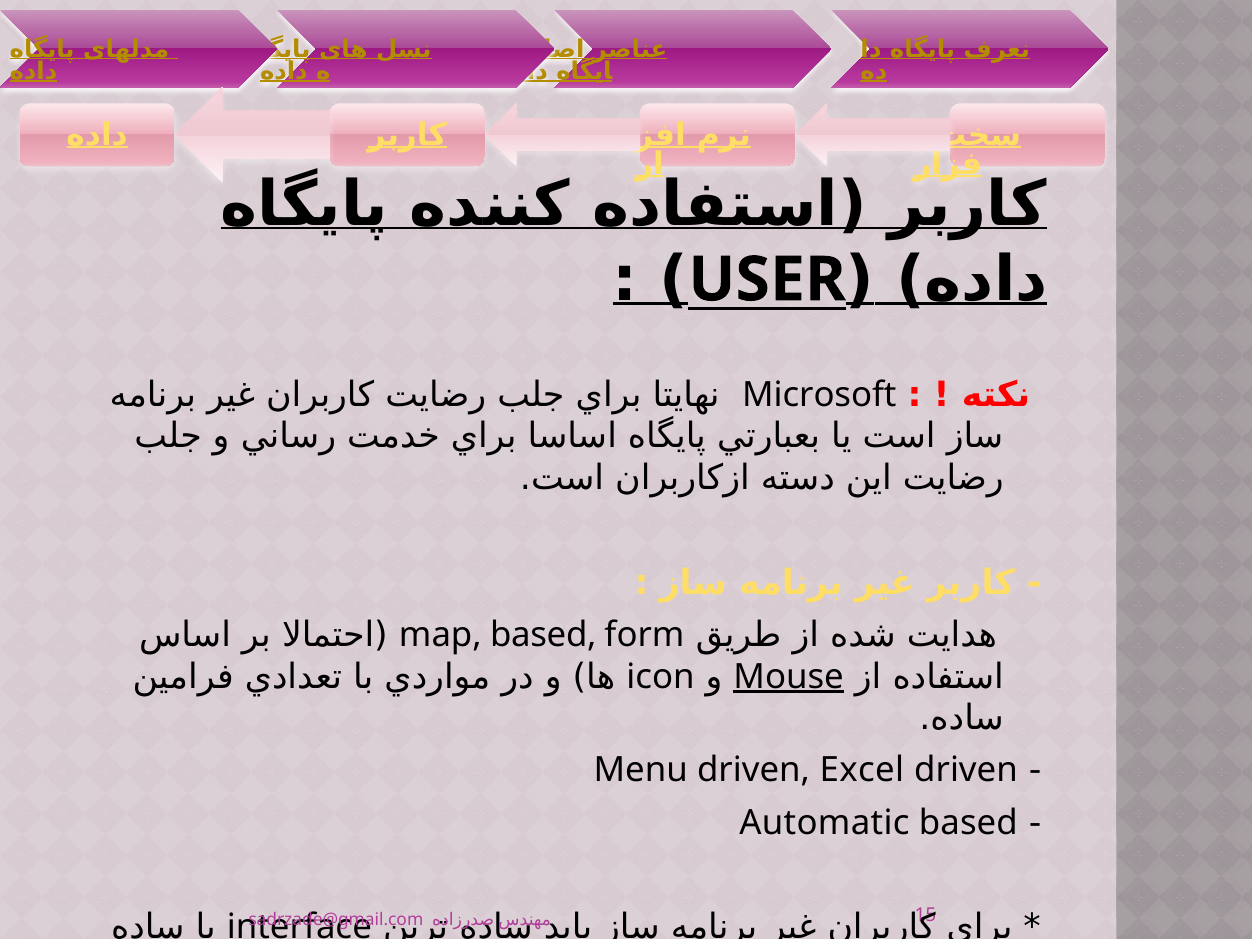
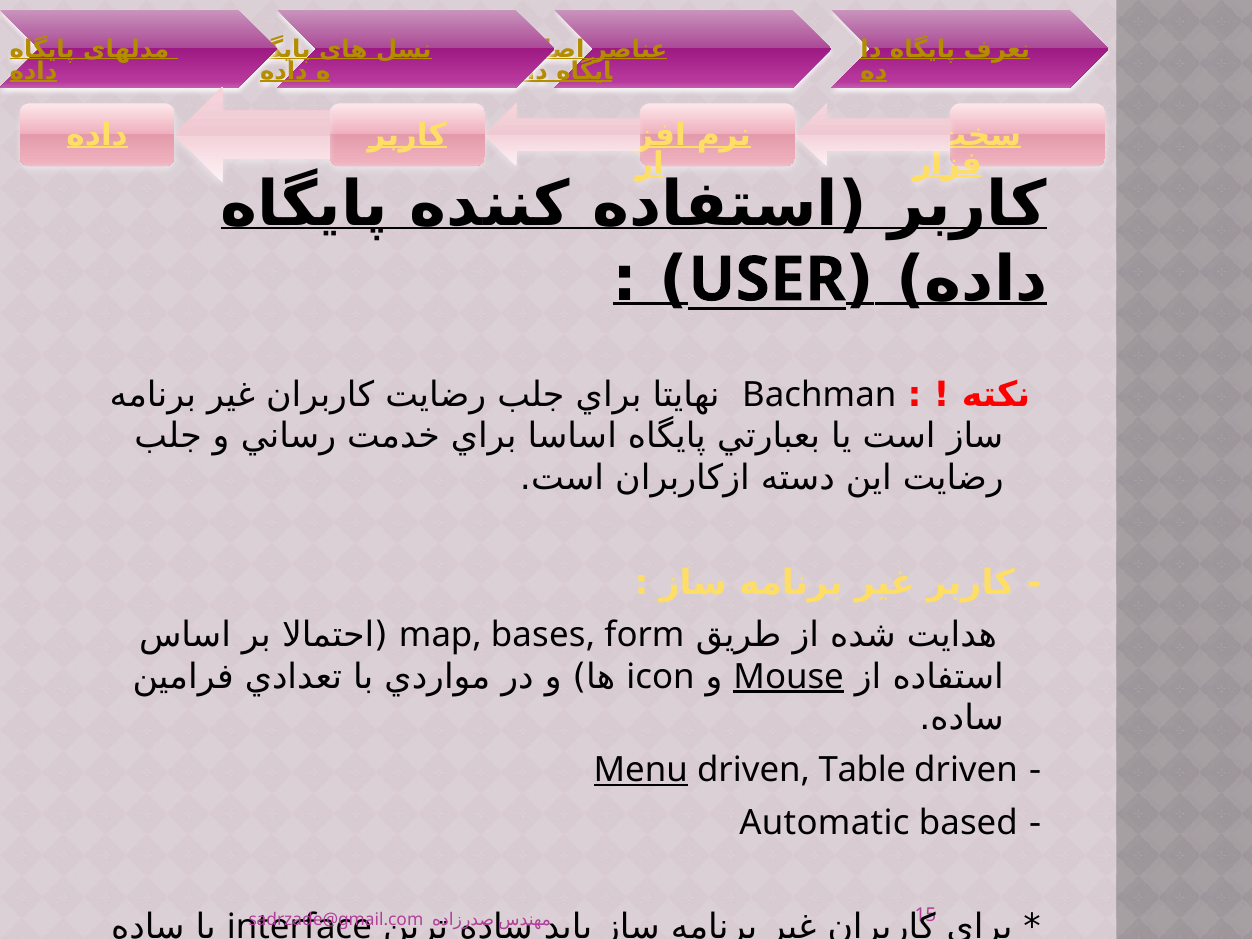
Microsoft: Microsoft -> Bachman
map based: based -> bases
Menu underline: none -> present
Excel: Excel -> Table
